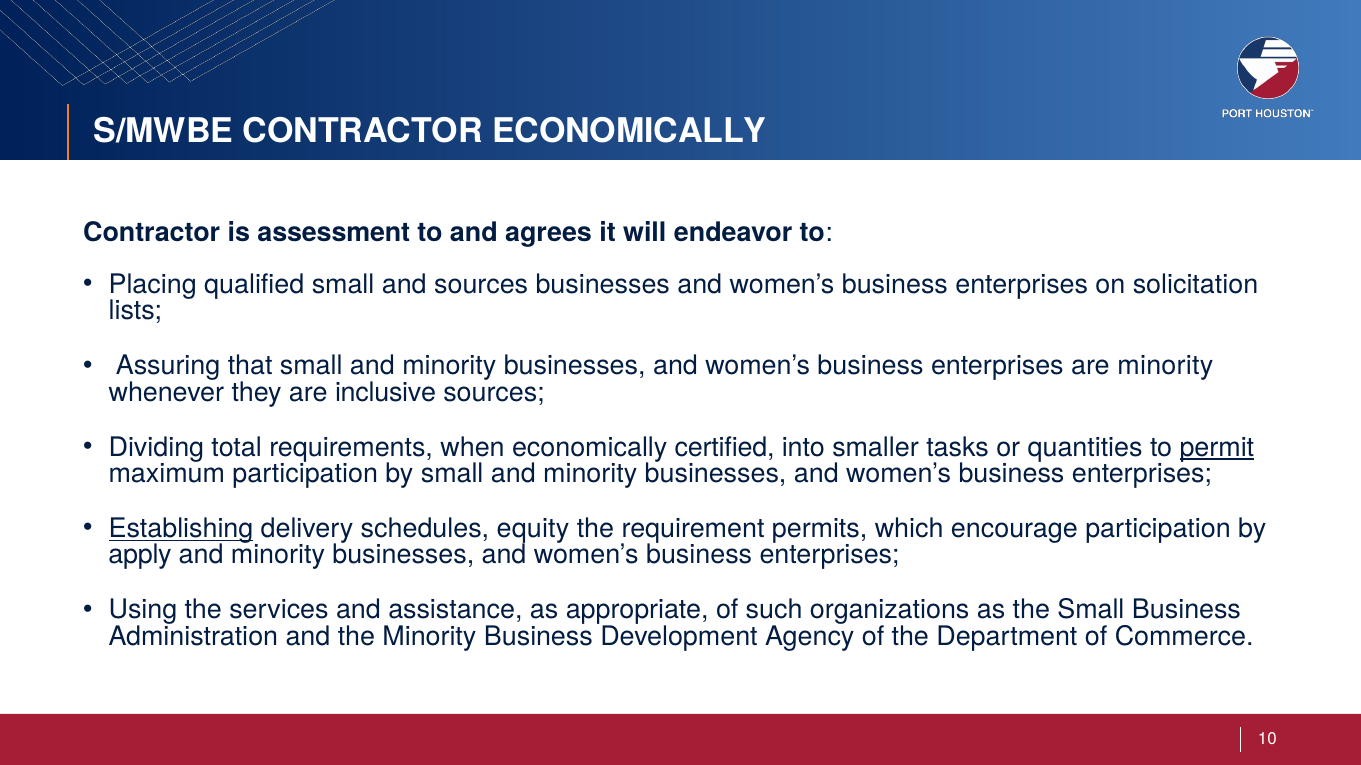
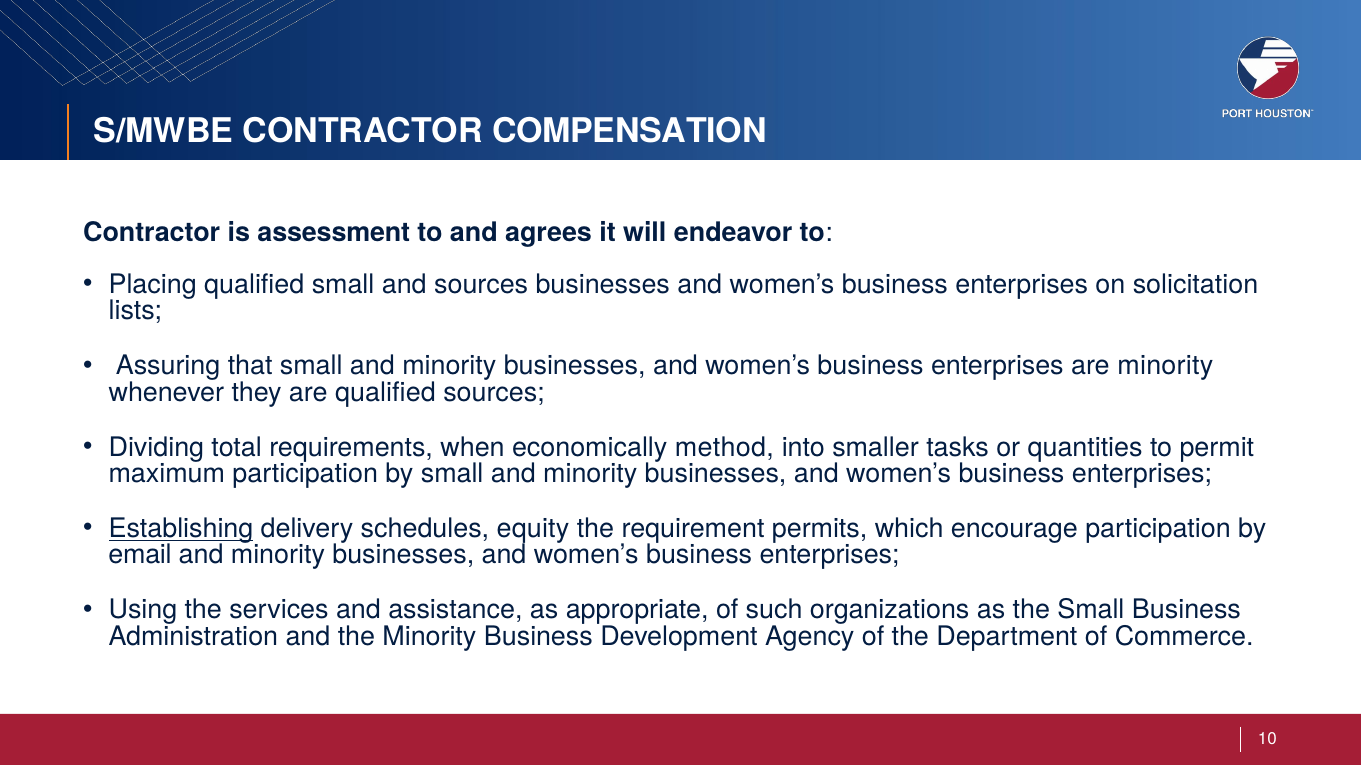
CONTRACTOR ECONOMICALLY: ECONOMICALLY -> COMPENSATION
are inclusive: inclusive -> qualified
certified: certified -> method
permit underline: present -> none
apply: apply -> email
